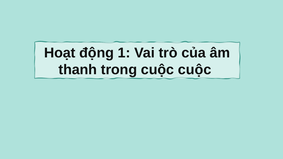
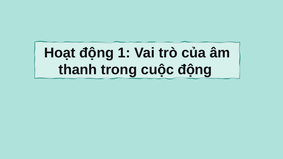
cuộc cuộc: cuộc -> động
